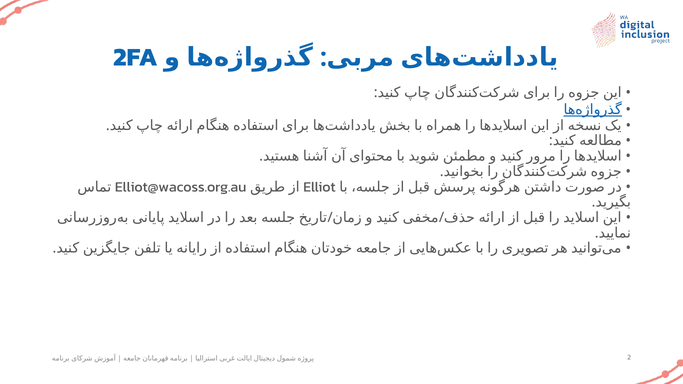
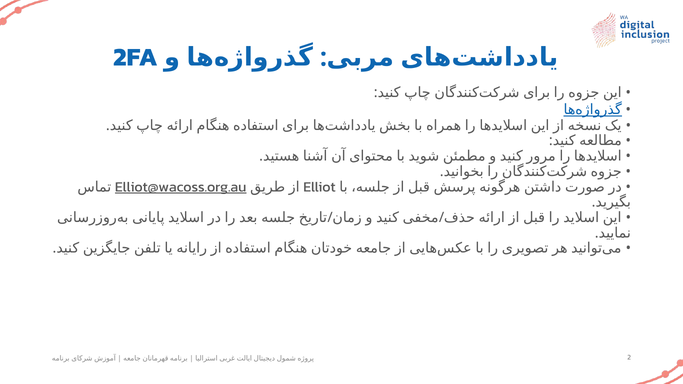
Elliot@wacoss.org.au underline: none -> present
